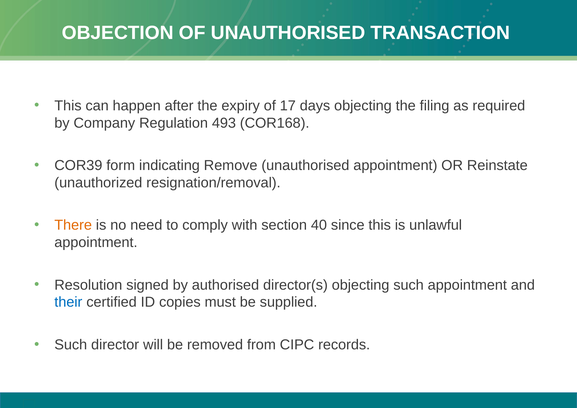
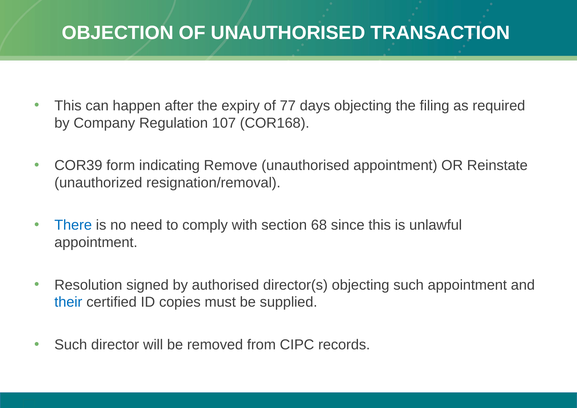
17: 17 -> 77
493: 493 -> 107
There colour: orange -> blue
40: 40 -> 68
